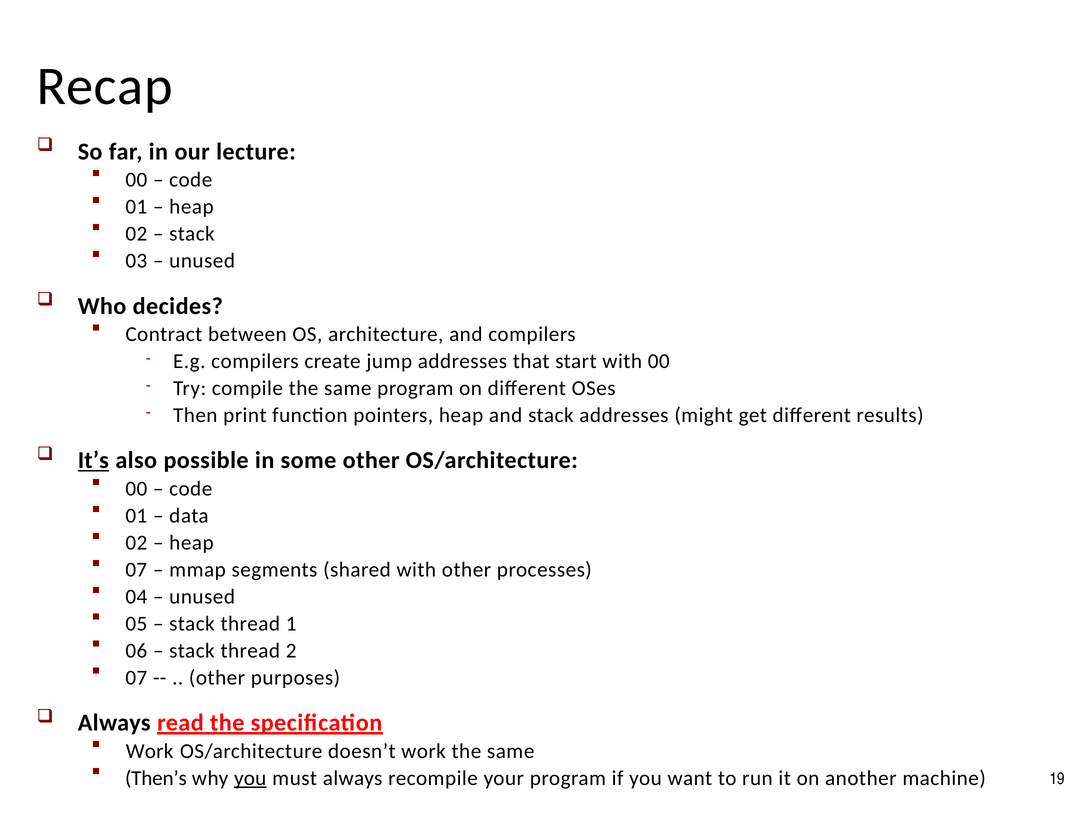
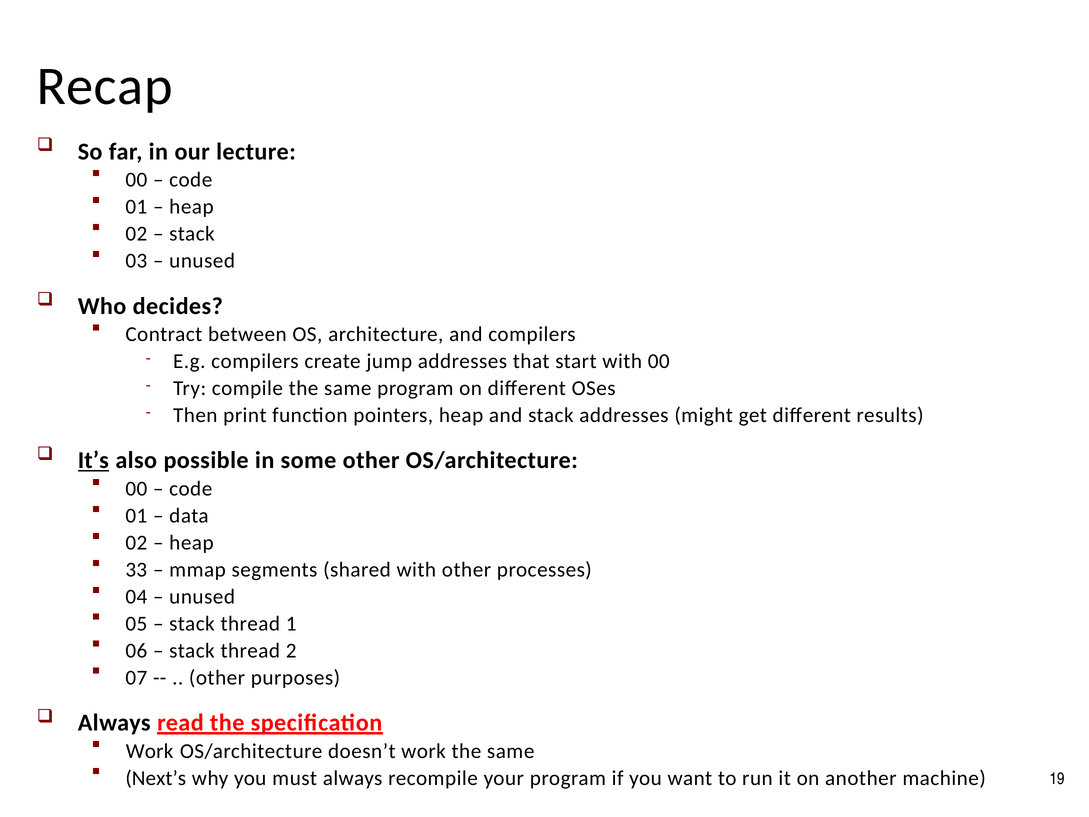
07 at (136, 569): 07 -> 33
Then’s: Then’s -> Next’s
you at (250, 778) underline: present -> none
